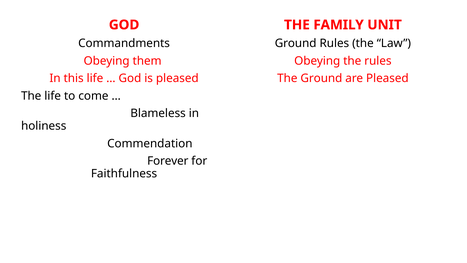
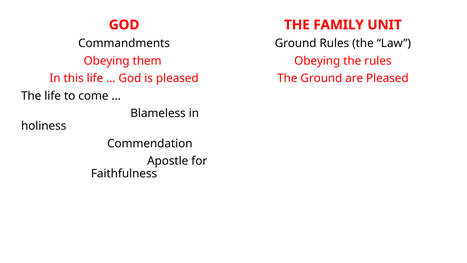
Forever: Forever -> Apostle
